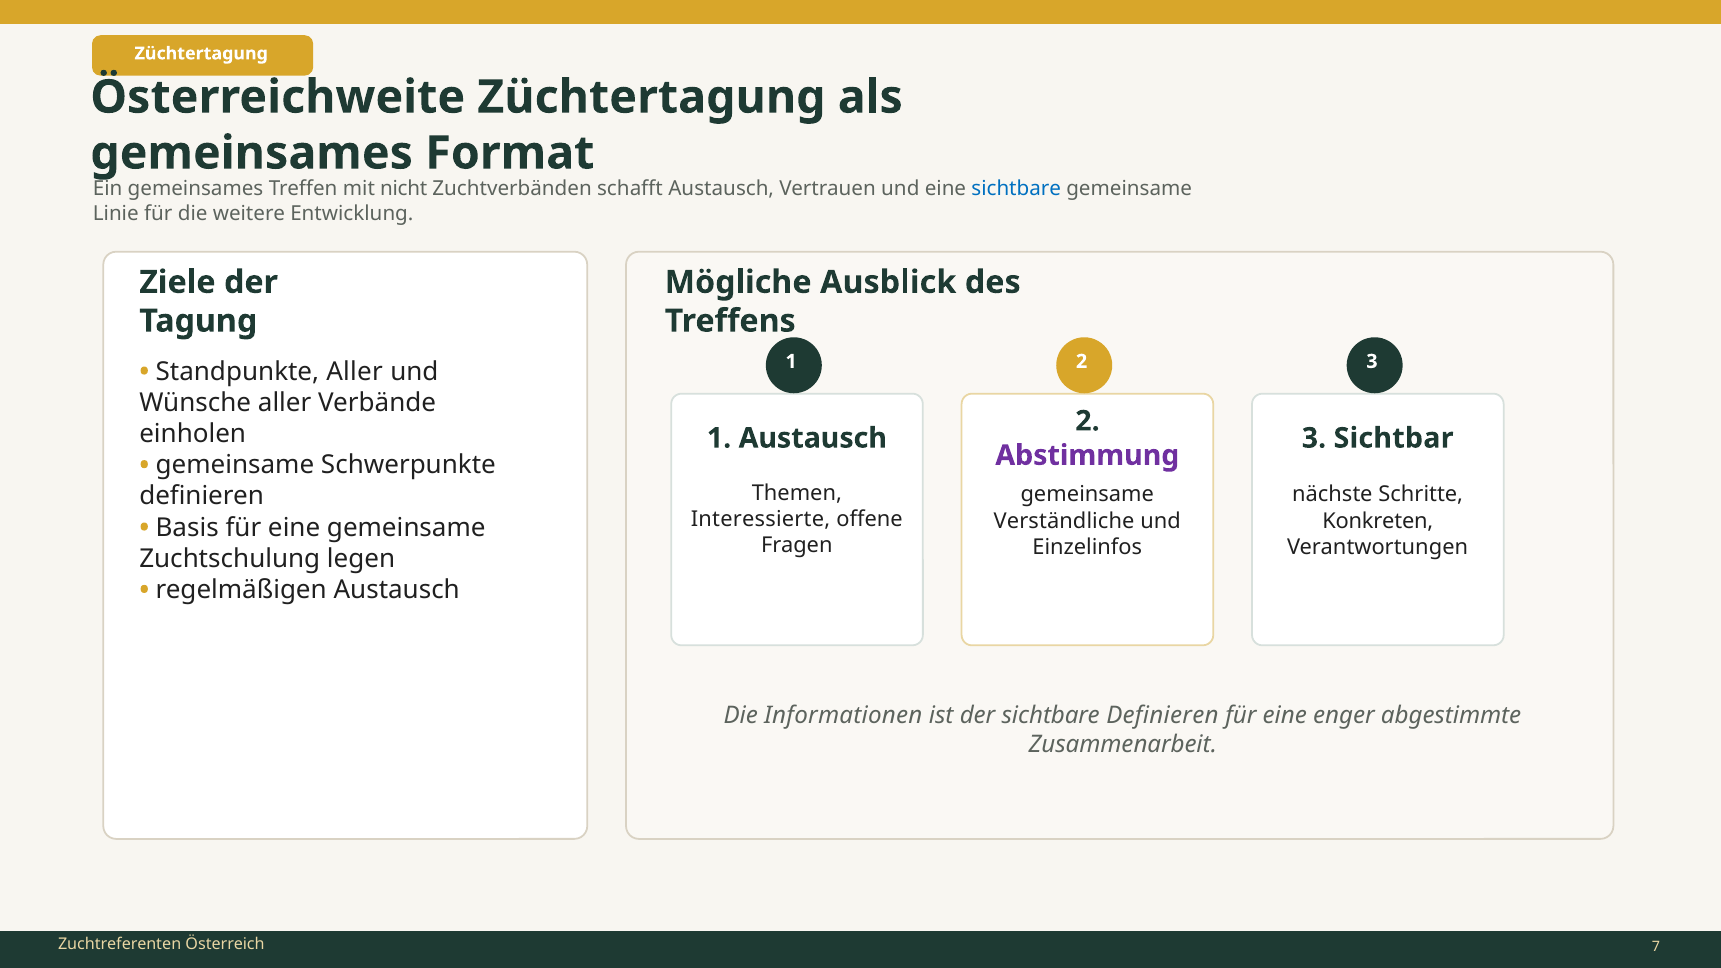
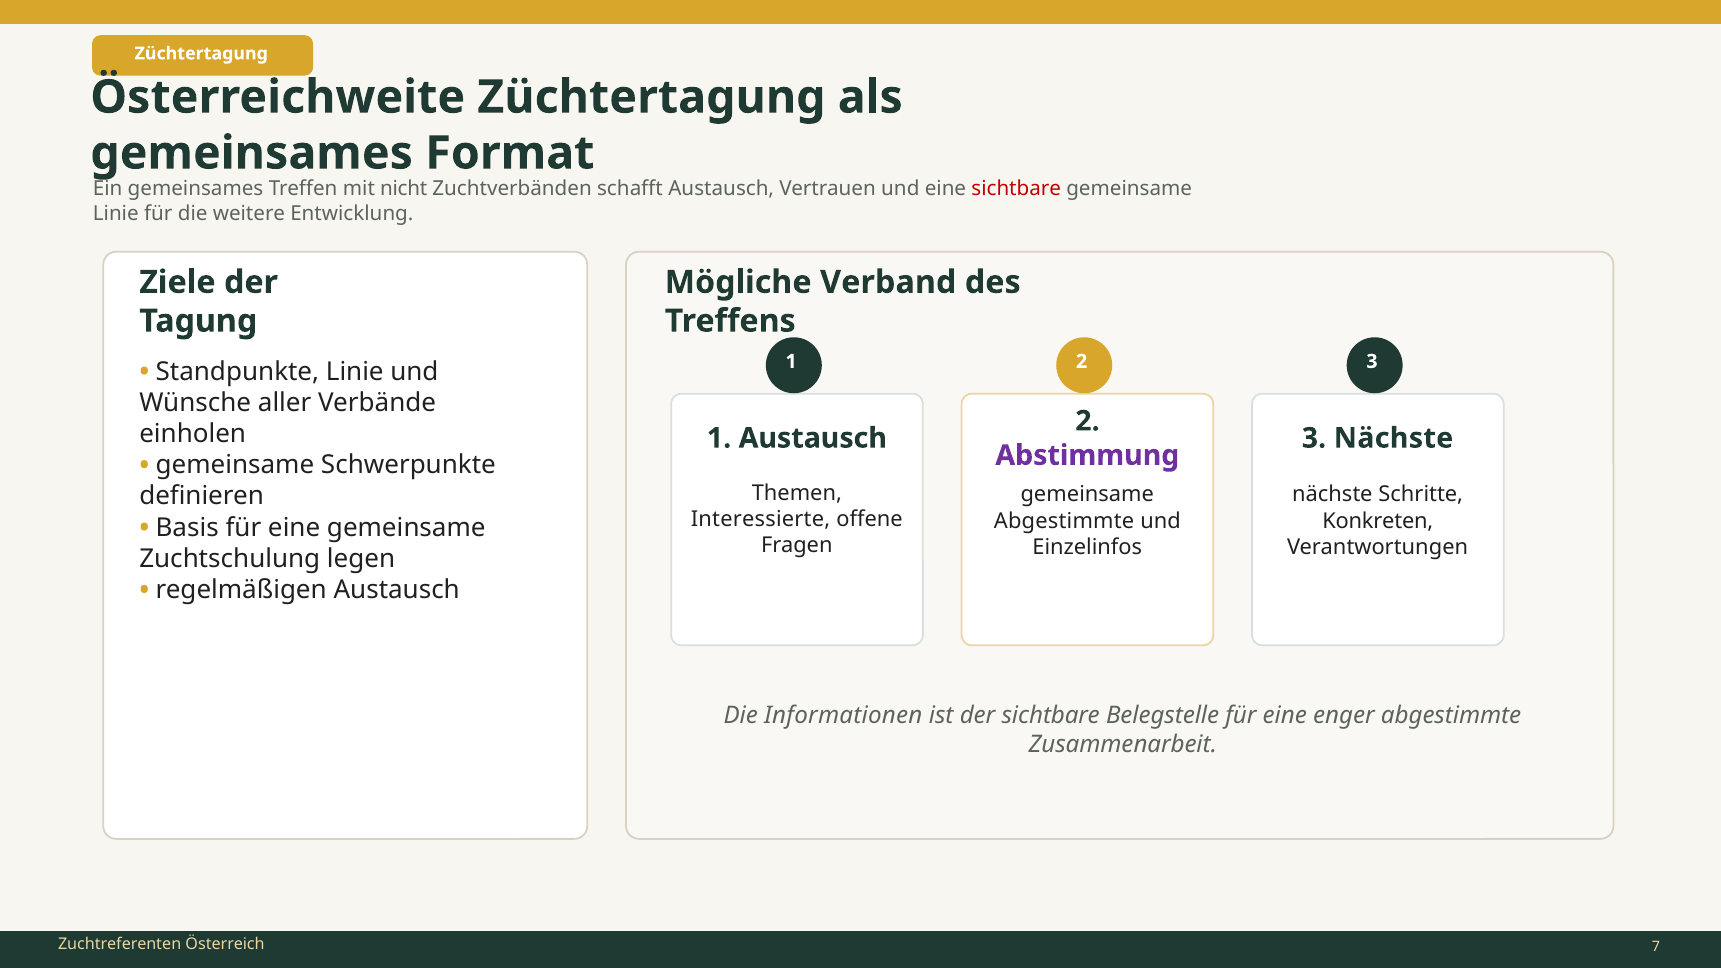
sichtbare at (1016, 189) colour: blue -> red
Ausblick: Ausblick -> Verband
Standpunkte Aller: Aller -> Linie
3 Sichtbar: Sichtbar -> Nächste
Verständliche at (1064, 521): Verständliche -> Abgestimmte
sichtbare Definieren: Definieren -> Belegstelle
